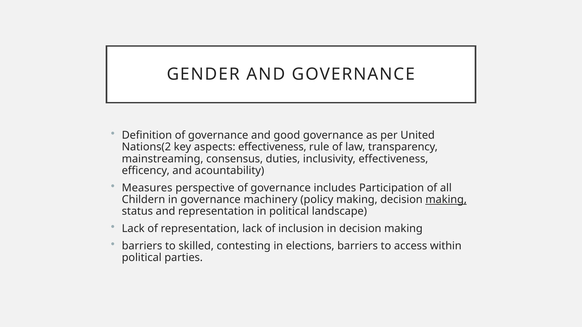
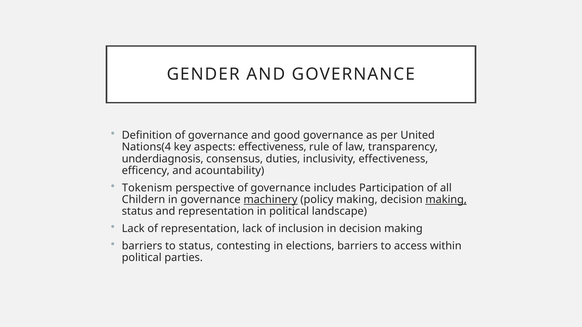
Nations(2: Nations(2 -> Nations(4
mainstreaming: mainstreaming -> underdiagnosis
Measures: Measures -> Tokenism
machinery underline: none -> present
to skilled: skilled -> status
